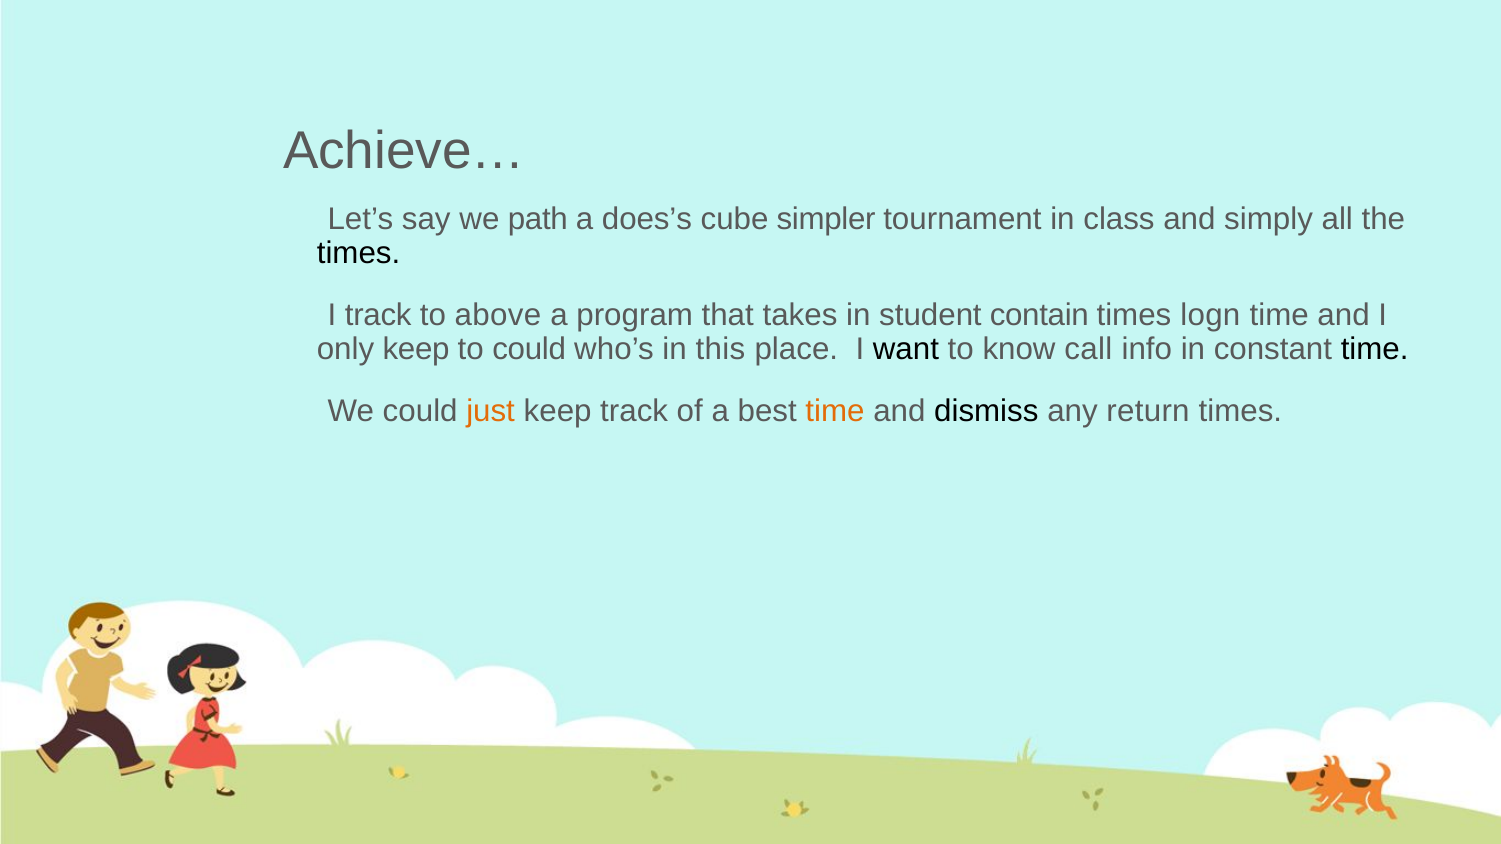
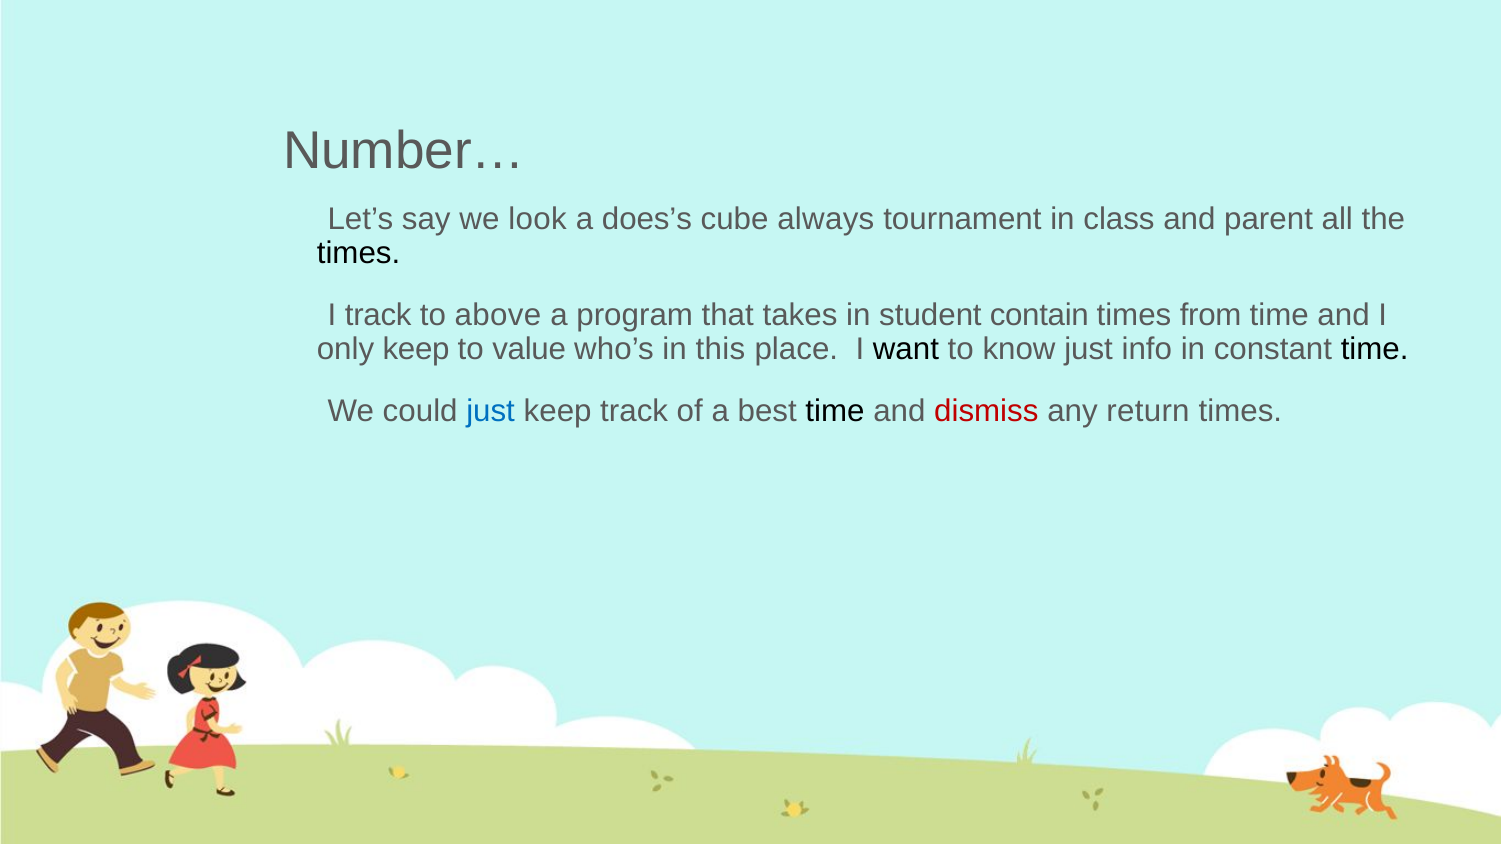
Achieve…: Achieve… -> Number…
path: path -> look
simpler: simpler -> always
simply: simply -> parent
logn: logn -> from
to could: could -> value
know call: call -> just
just at (491, 411) colour: orange -> blue
time at (835, 411) colour: orange -> black
dismiss colour: black -> red
